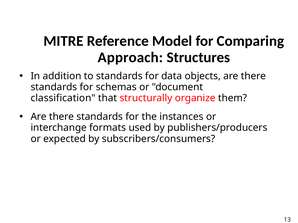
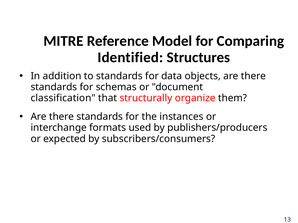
Approach: Approach -> Identified
